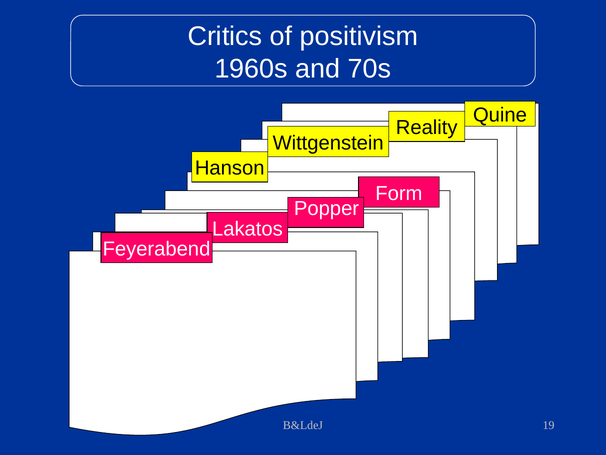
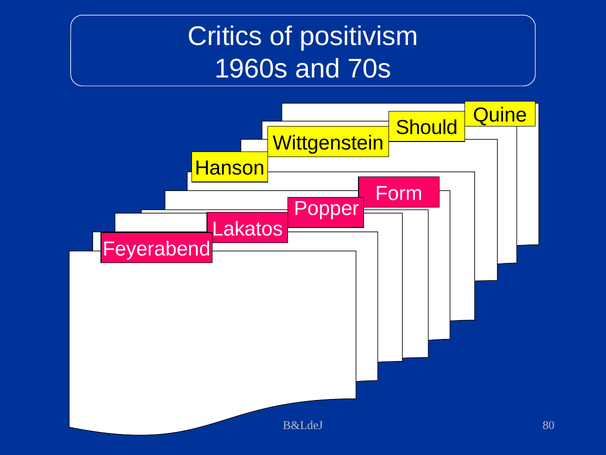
Reality: Reality -> Should
19: 19 -> 80
